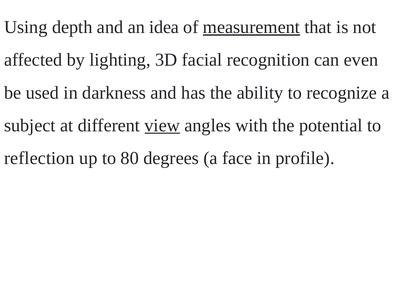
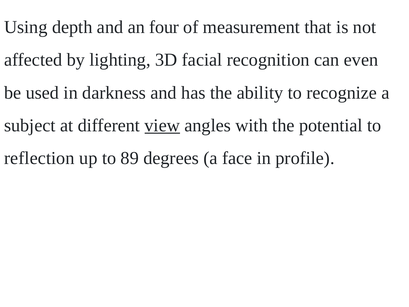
idea: idea -> four
measurement underline: present -> none
80: 80 -> 89
